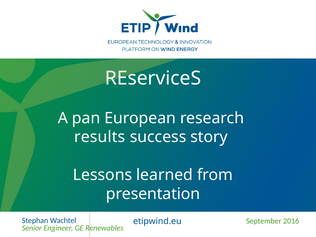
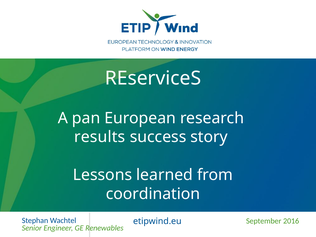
presentation: presentation -> coordination
